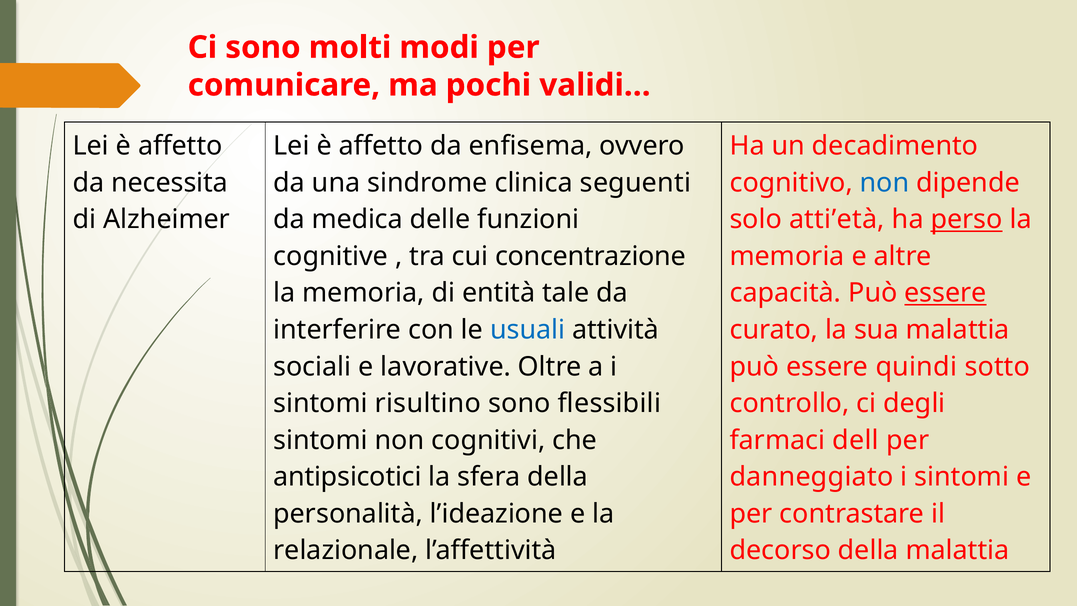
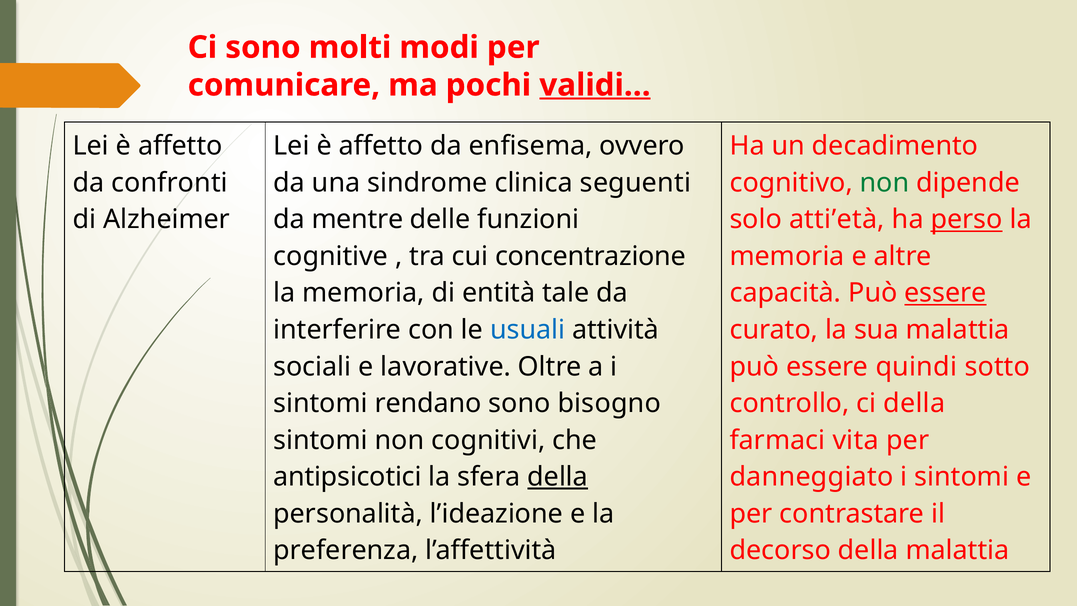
validi… underline: none -> present
necessita: necessita -> confronti
non at (885, 183) colour: blue -> green
medica: medica -> mentre
risultino: risultino -> rendano
flessibili: flessibili -> bisogno
ci degli: degli -> della
dell: dell -> vita
della at (558, 477) underline: none -> present
relazionale: relazionale -> preferenza
